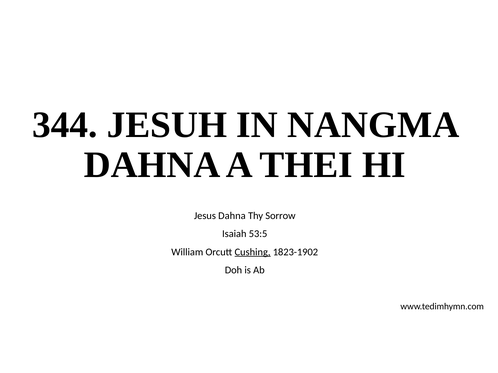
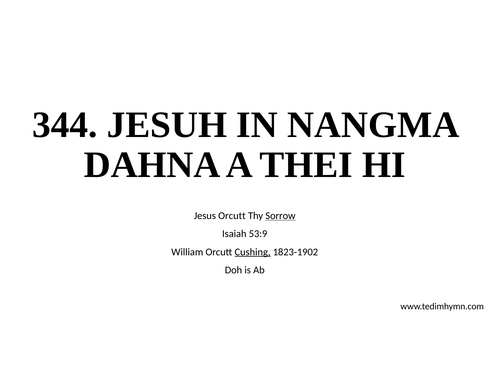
Jesus Dahna: Dahna -> Orcutt
Sorrow underline: none -> present
53:5: 53:5 -> 53:9
